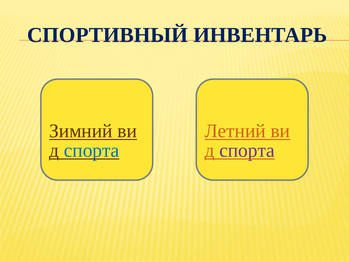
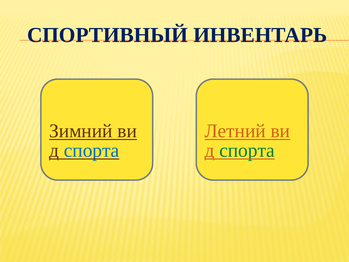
спорта at (247, 150) colour: purple -> green
